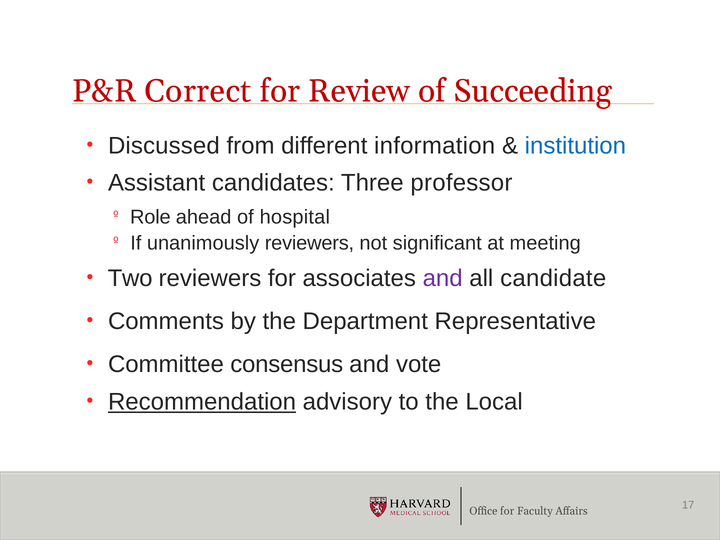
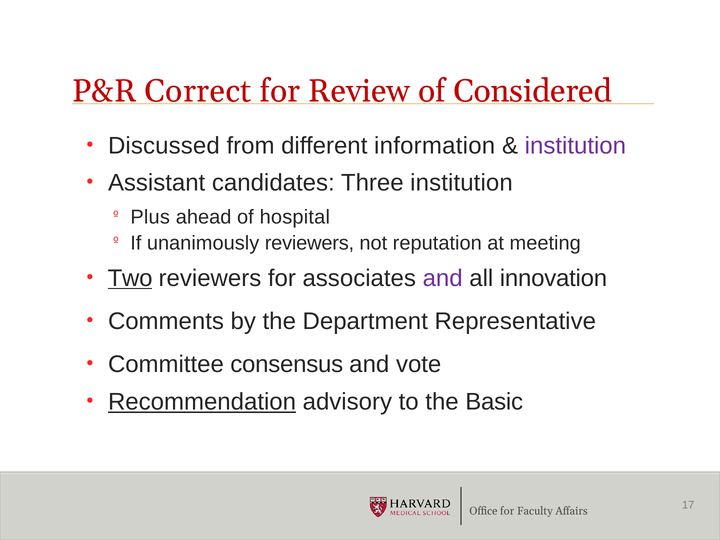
Succeeding: Succeeding -> Considered
institution at (575, 146) colour: blue -> purple
Three professor: professor -> institution
Role: Role -> Plus
significant: significant -> reputation
Two underline: none -> present
candidate: candidate -> innovation
Local: Local -> Basic
